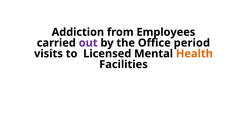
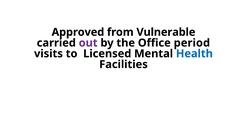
Addiction: Addiction -> Approved
Employees: Employees -> Vulnerable
Health colour: orange -> blue
